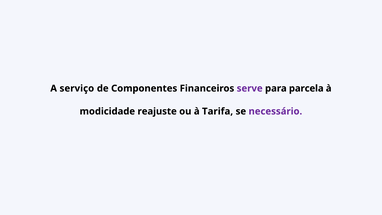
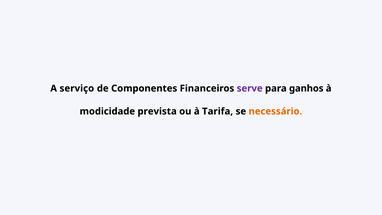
parcela: parcela -> ganhos
reajuste: reajuste -> prevista
necessário colour: purple -> orange
